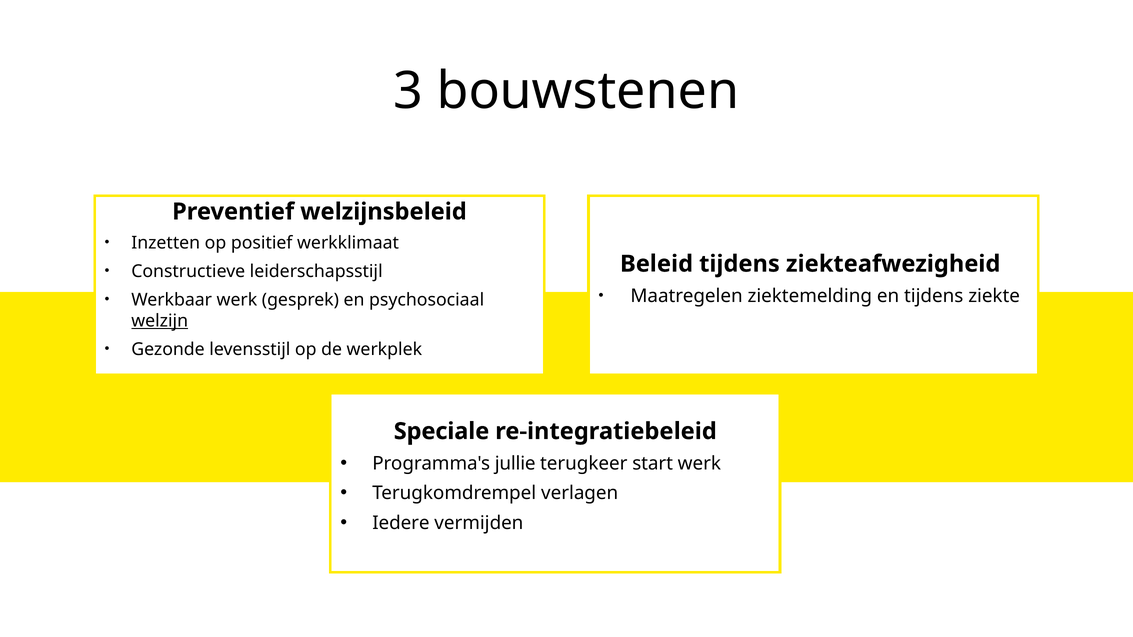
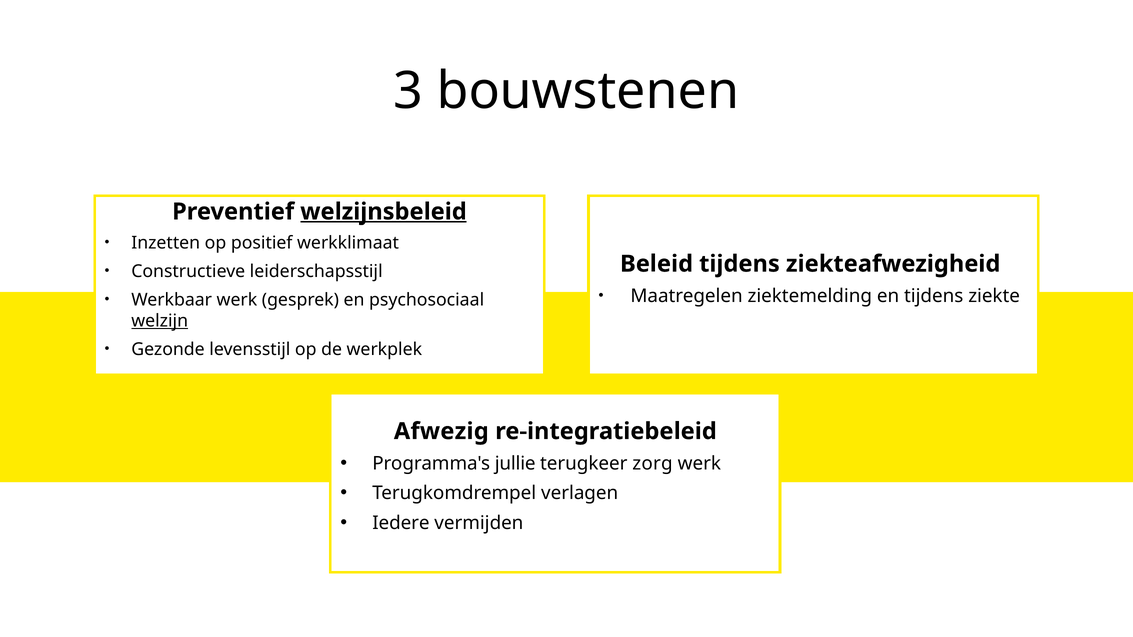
welzijnsbeleid underline: none -> present
Speciale: Speciale -> Afwezig
start: start -> zorg
